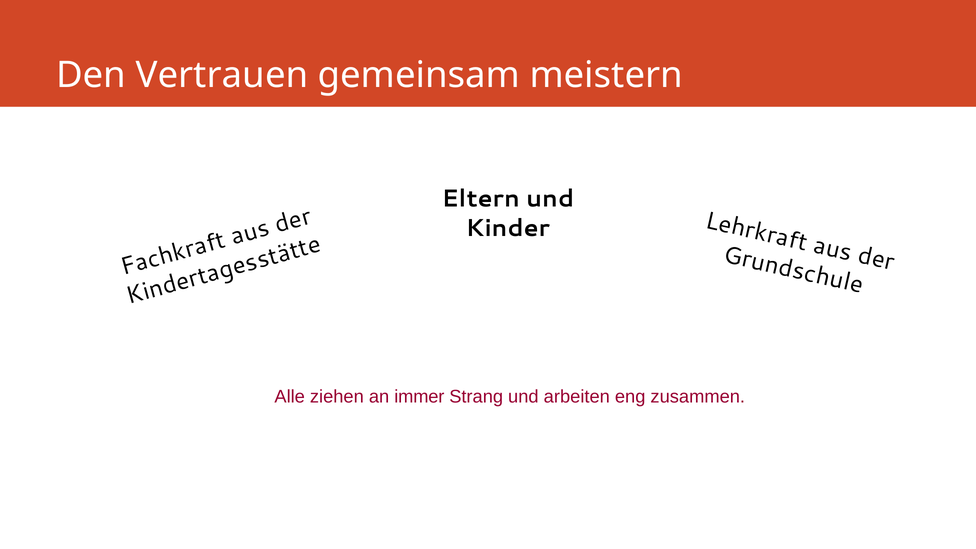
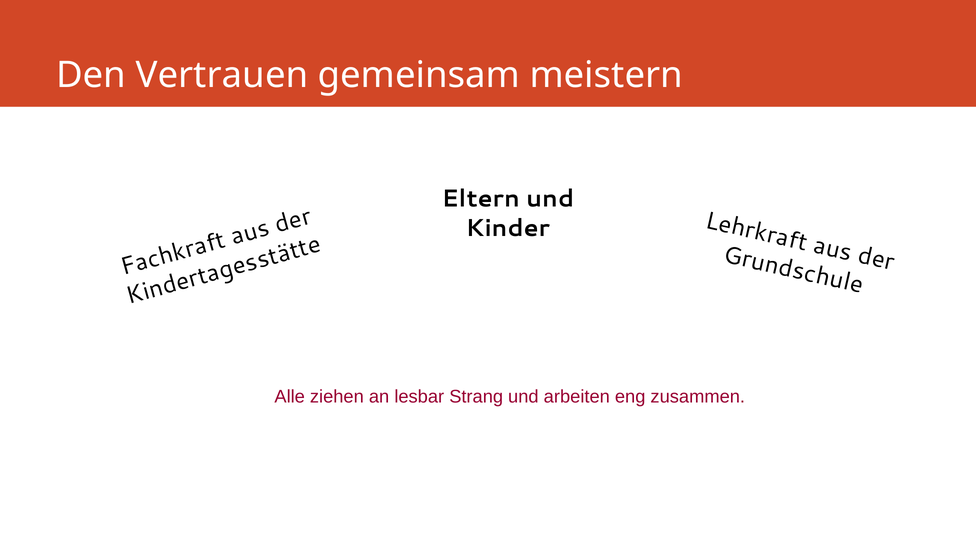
immer: immer -> lesbar
